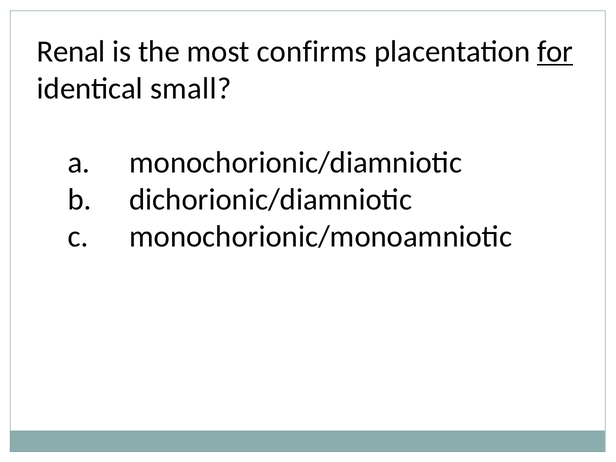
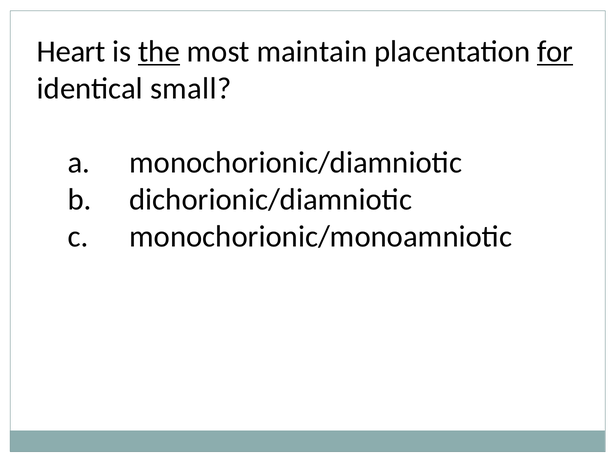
Renal: Renal -> Heart
the underline: none -> present
confirms: confirms -> maintain
